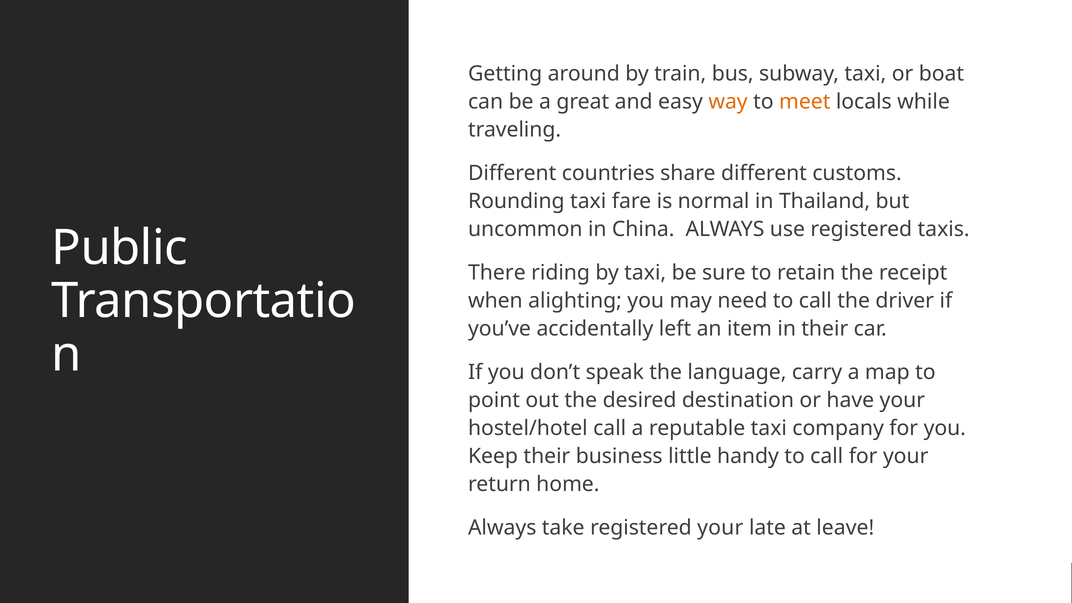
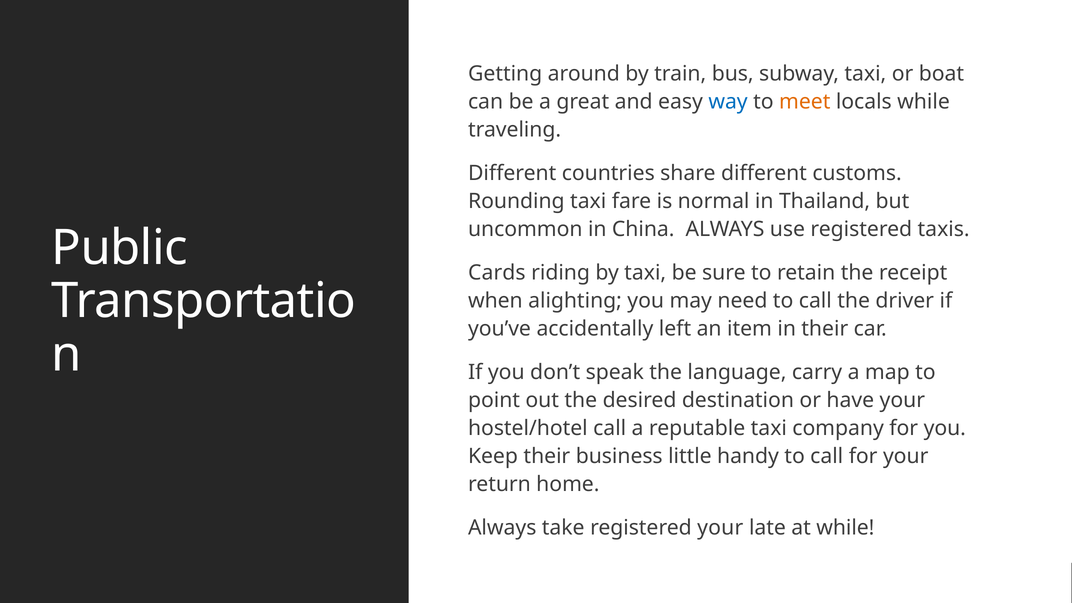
way colour: orange -> blue
There: There -> Cards
at leave: leave -> while
